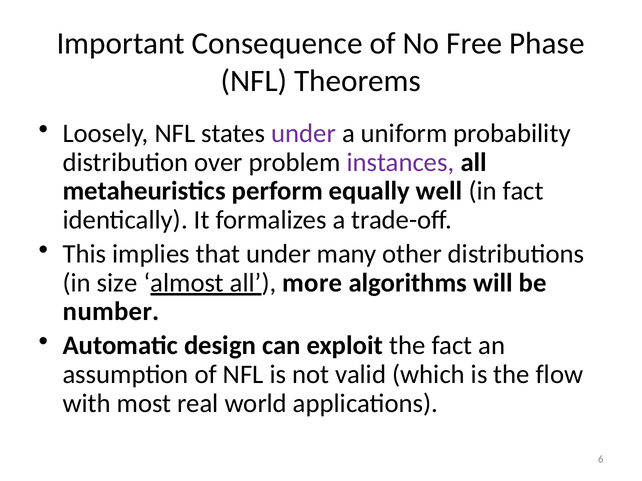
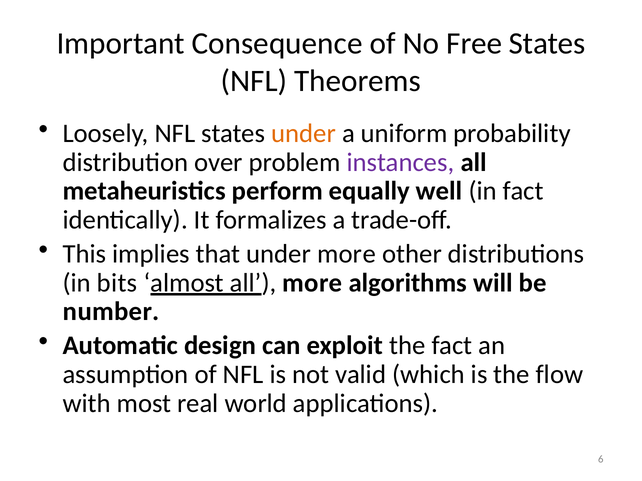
Free Phase: Phase -> States
under at (304, 133) colour: purple -> orange
under many: many -> more
size: size -> bits
